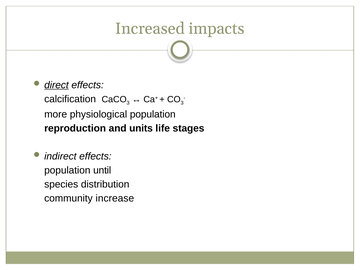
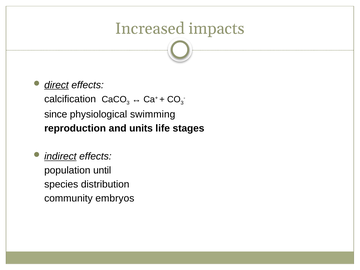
more: more -> since
physiological population: population -> swimming
indirect underline: none -> present
increase: increase -> embryos
